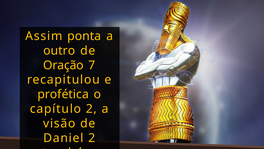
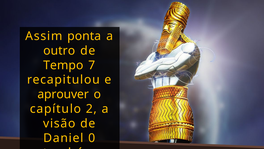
Oração: Oração -> Tempo
profética: profética -> aprouver
Daniel 2: 2 -> 0
